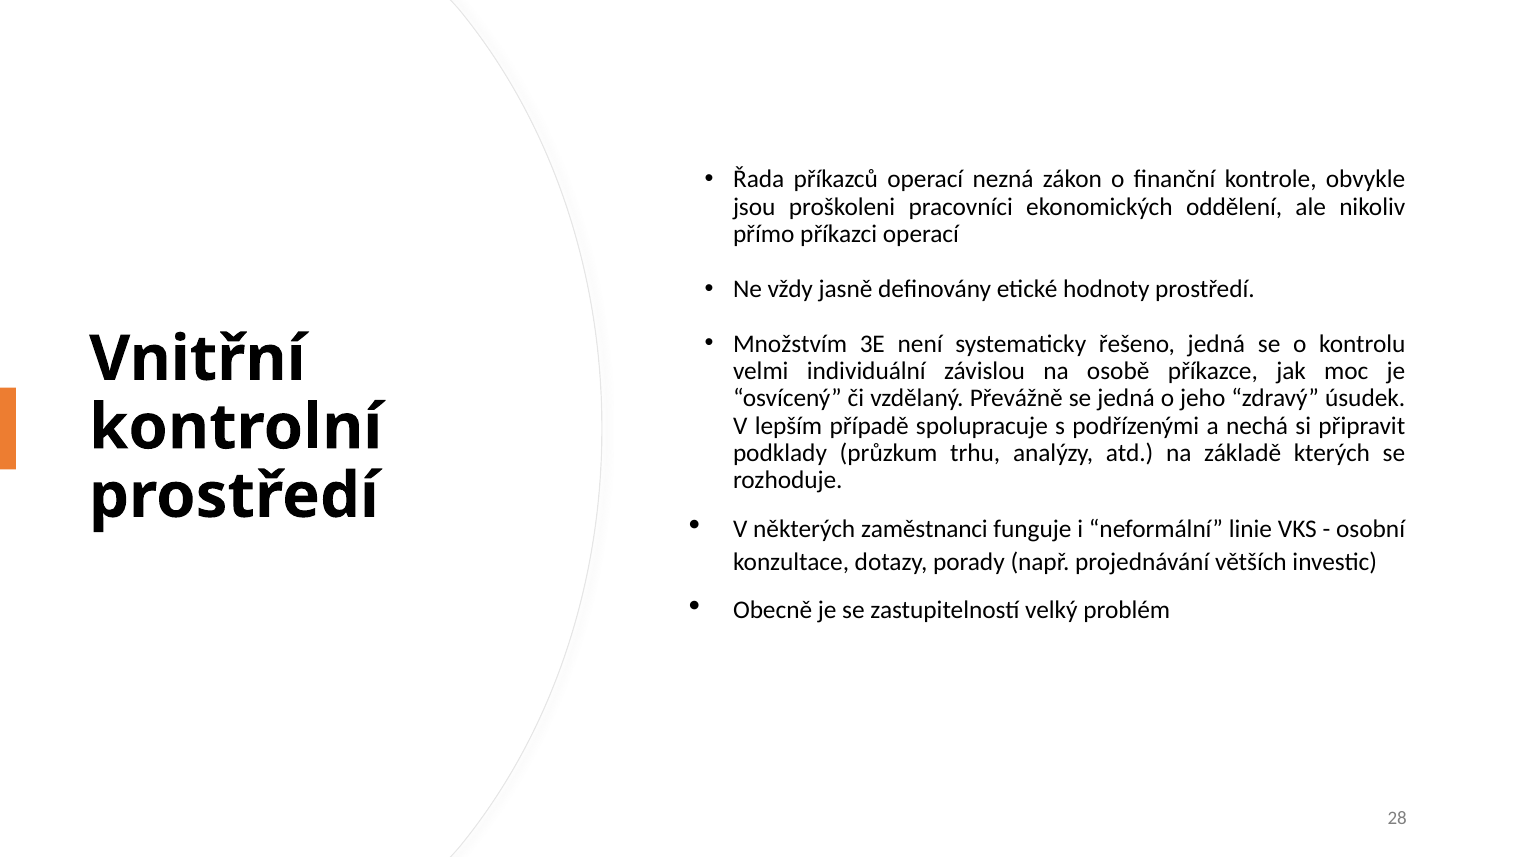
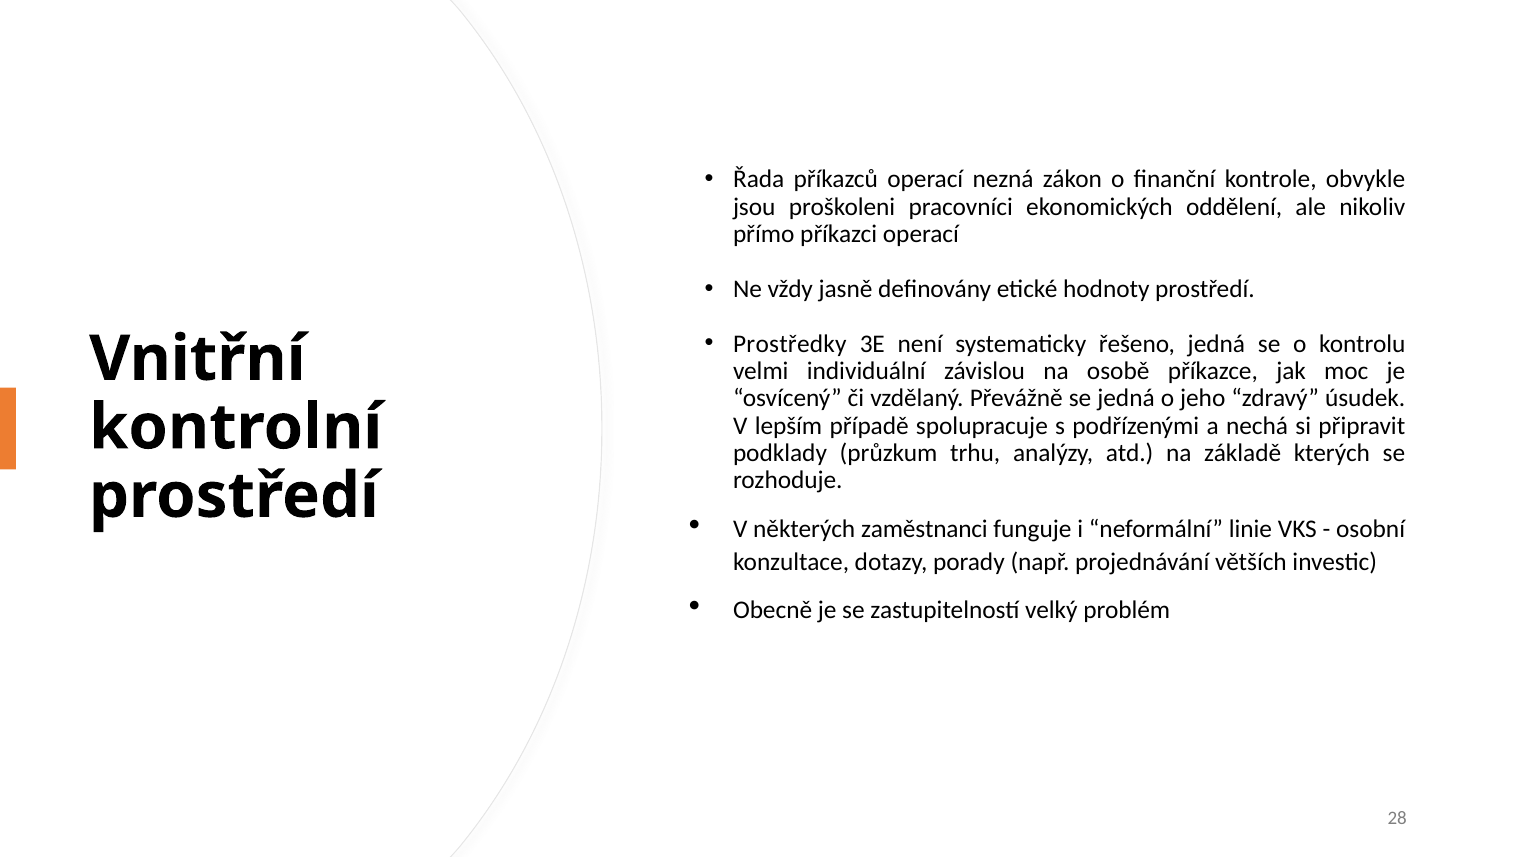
Množstvím: Množstvím -> Prostředky
